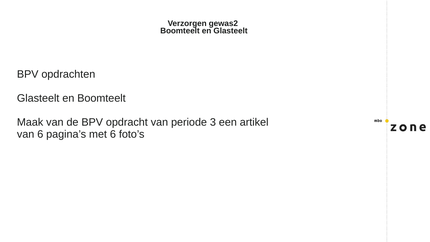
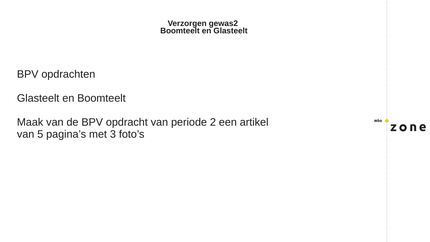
3: 3 -> 2
van 6: 6 -> 5
met 6: 6 -> 3
